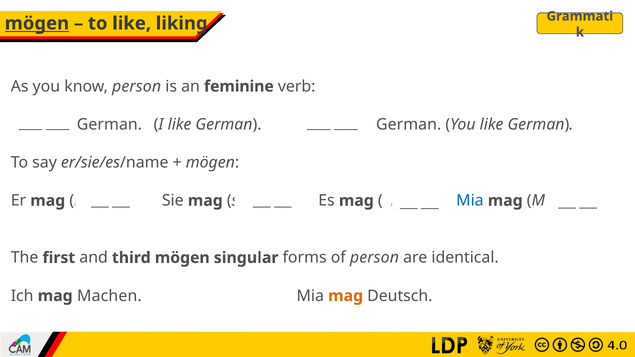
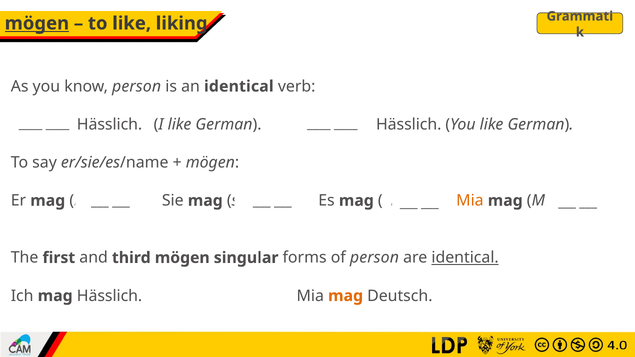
an feminine: feminine -> identical
German at (109, 125): German -> Hässlich
German at (409, 125): German -> Hässlich
Mia at (470, 201) colour: blue -> orange
identical at (465, 258) underline: none -> present
Machen at (109, 296): Machen -> Hässlich
